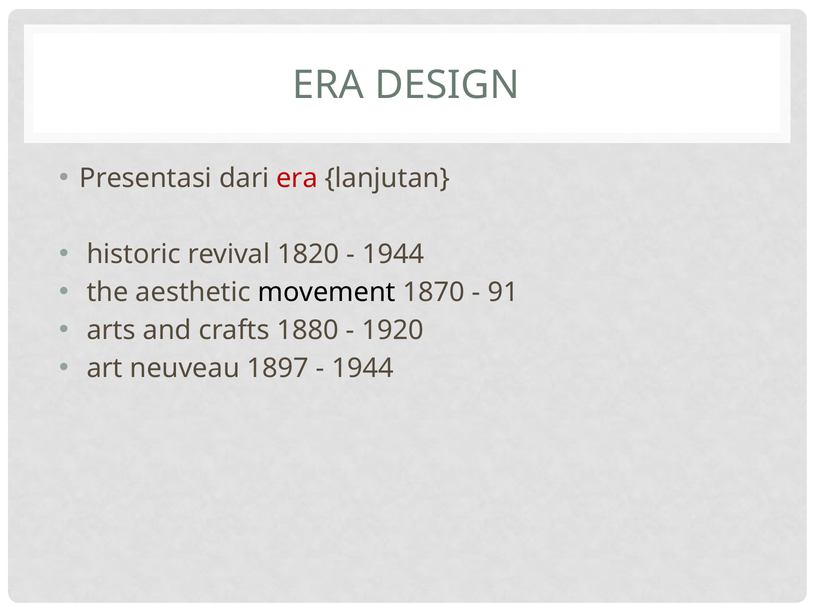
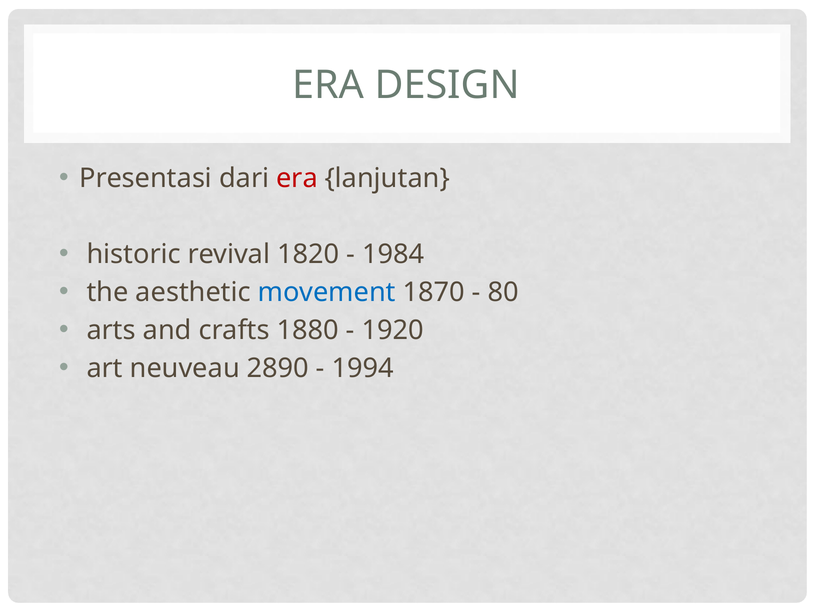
1944 at (393, 255): 1944 -> 1984
movement colour: black -> blue
91: 91 -> 80
1897: 1897 -> 2890
1944 at (363, 369): 1944 -> 1994
